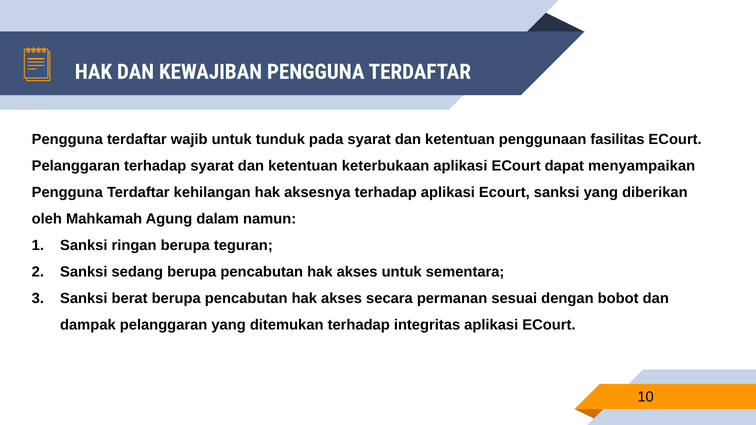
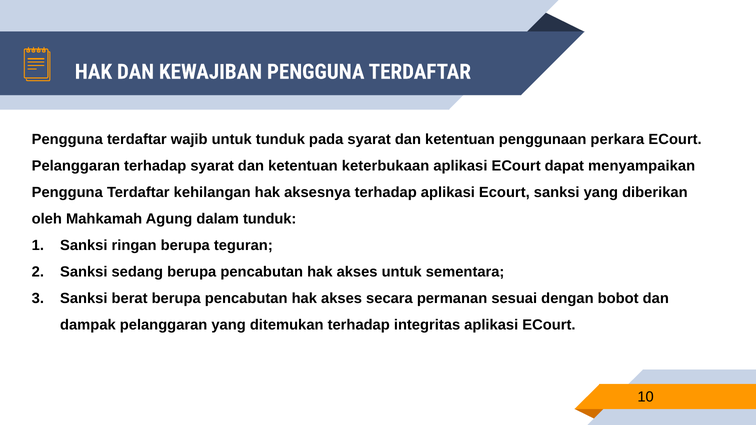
fasilitas: fasilitas -> perkara
dalam namun: namun -> tunduk
